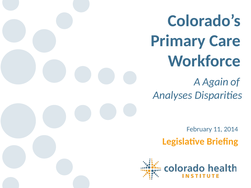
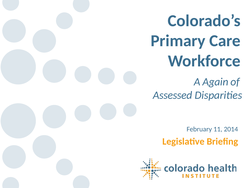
Analyses: Analyses -> Assessed
